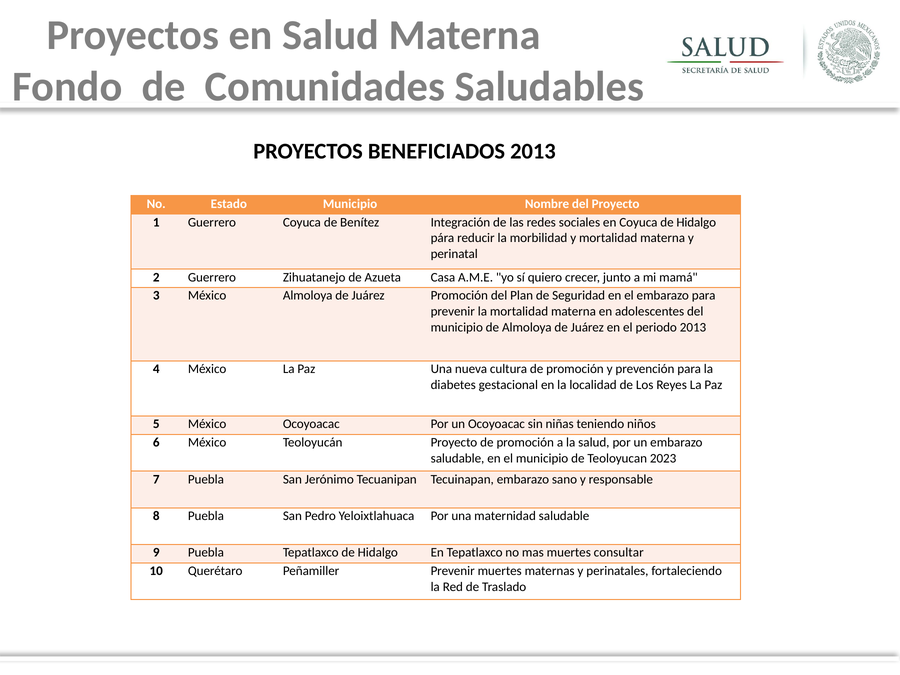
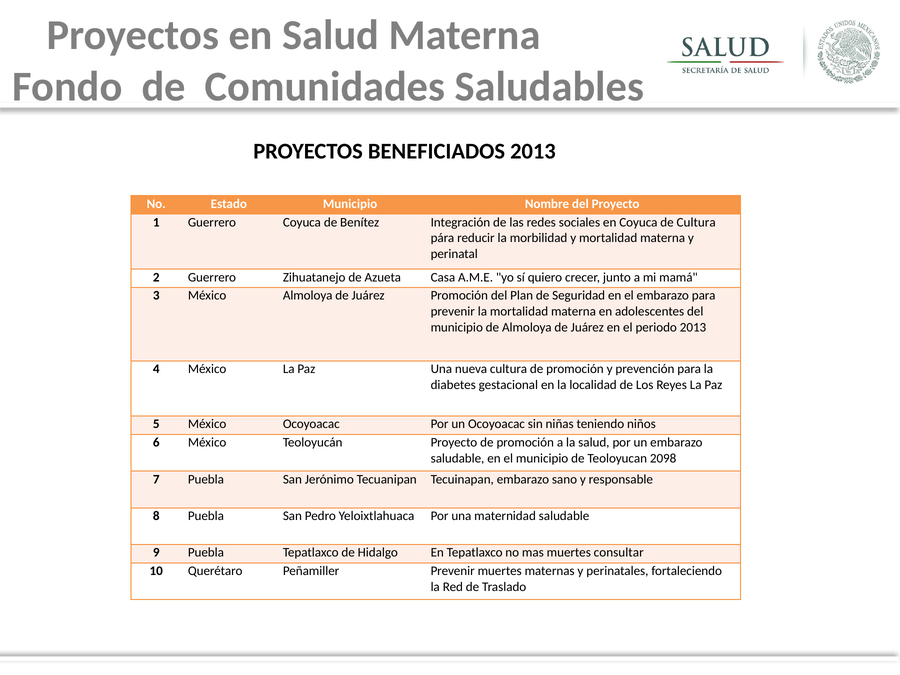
Coyuca de Hidalgo: Hidalgo -> Cultura
2023: 2023 -> 2098
